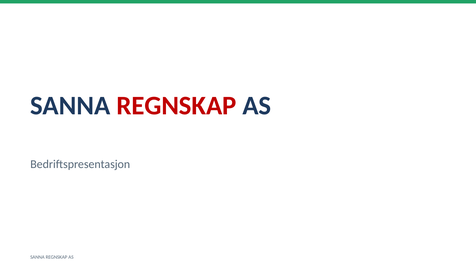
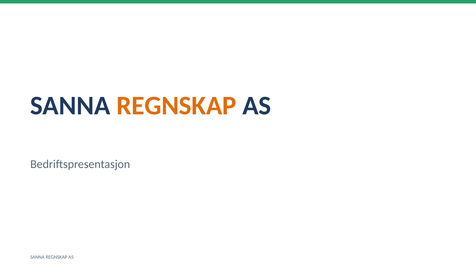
REGNSKAP at (176, 106) colour: red -> orange
